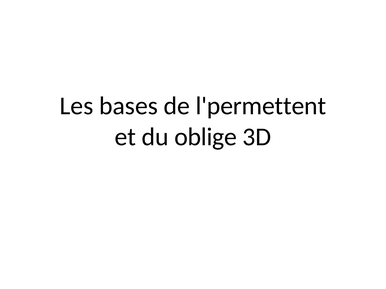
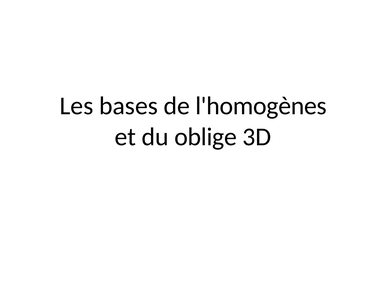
l'permettent: l'permettent -> l'homogènes
